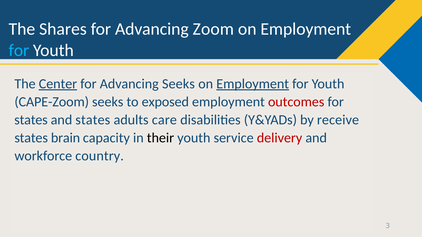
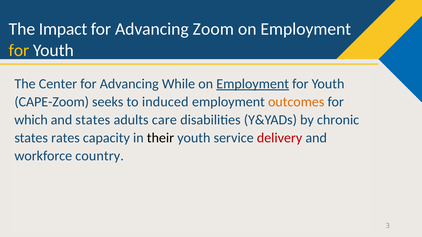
Shares: Shares -> Impact
for at (19, 50) colour: light blue -> yellow
Center underline: present -> none
Advancing Seeks: Seeks -> While
exposed: exposed -> induced
outcomes colour: red -> orange
states at (31, 120): states -> which
receive: receive -> chronic
brain: brain -> rates
